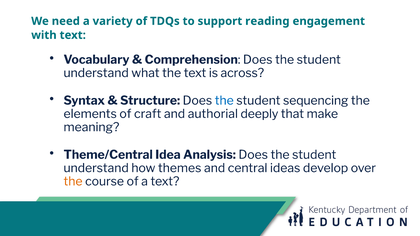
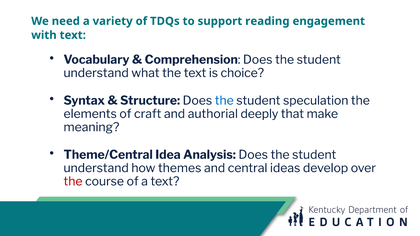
across: across -> choice
sequencing: sequencing -> speculation
the at (73, 182) colour: orange -> red
